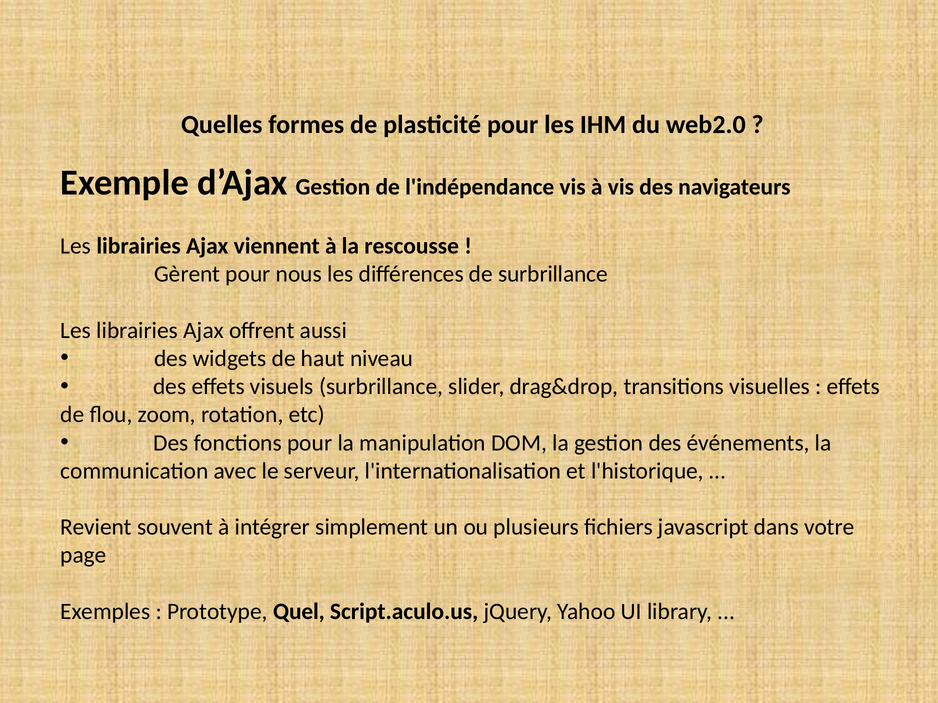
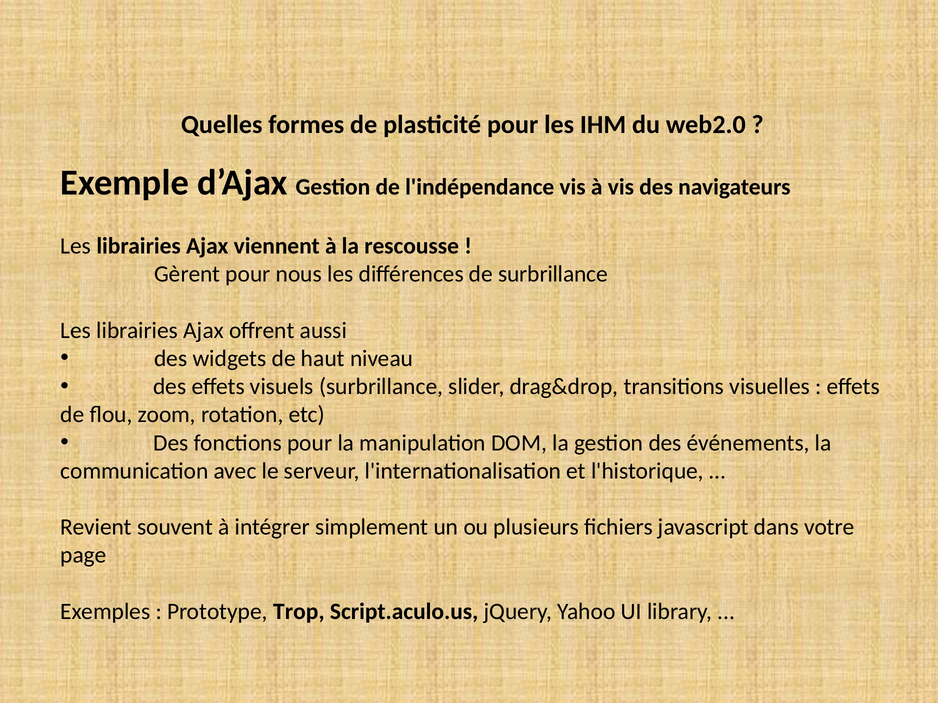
Quel: Quel -> Trop
